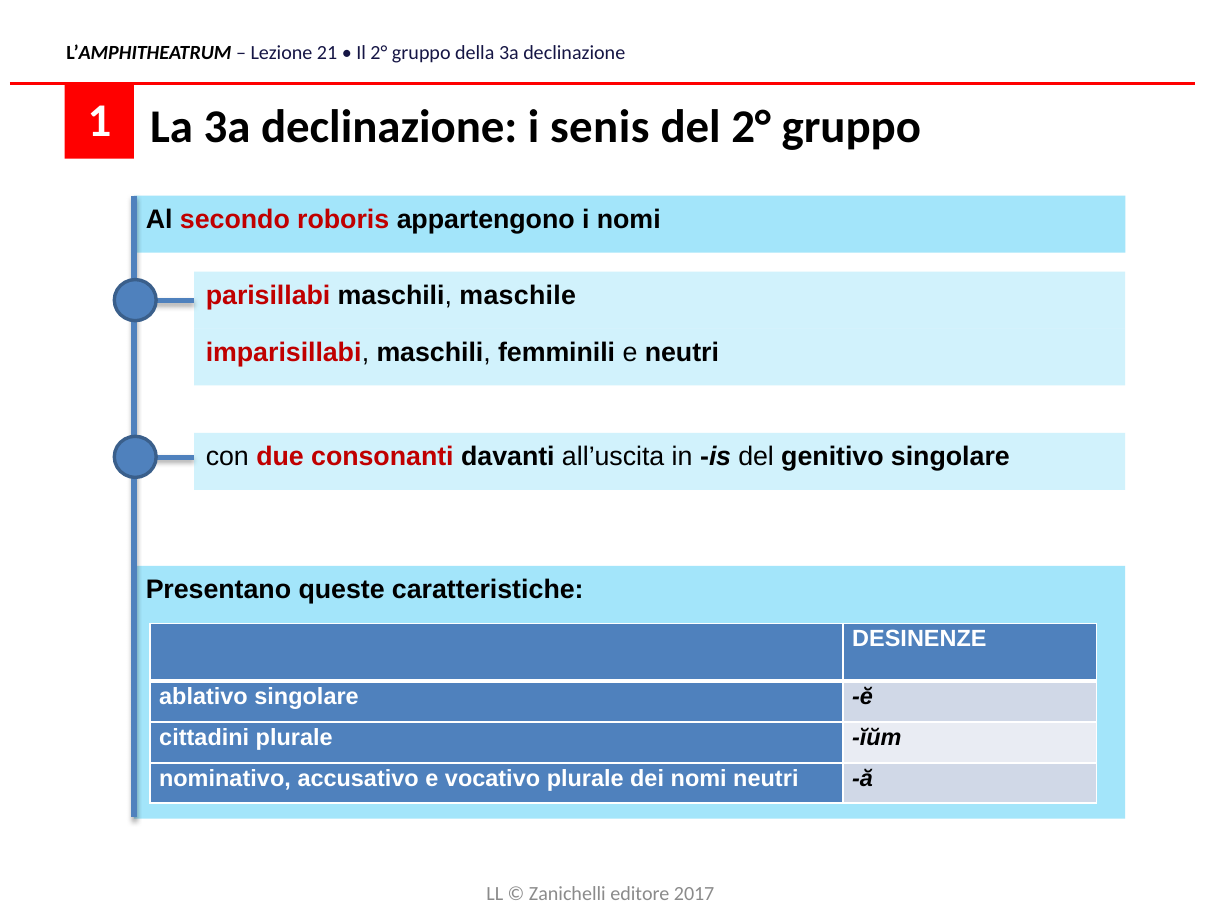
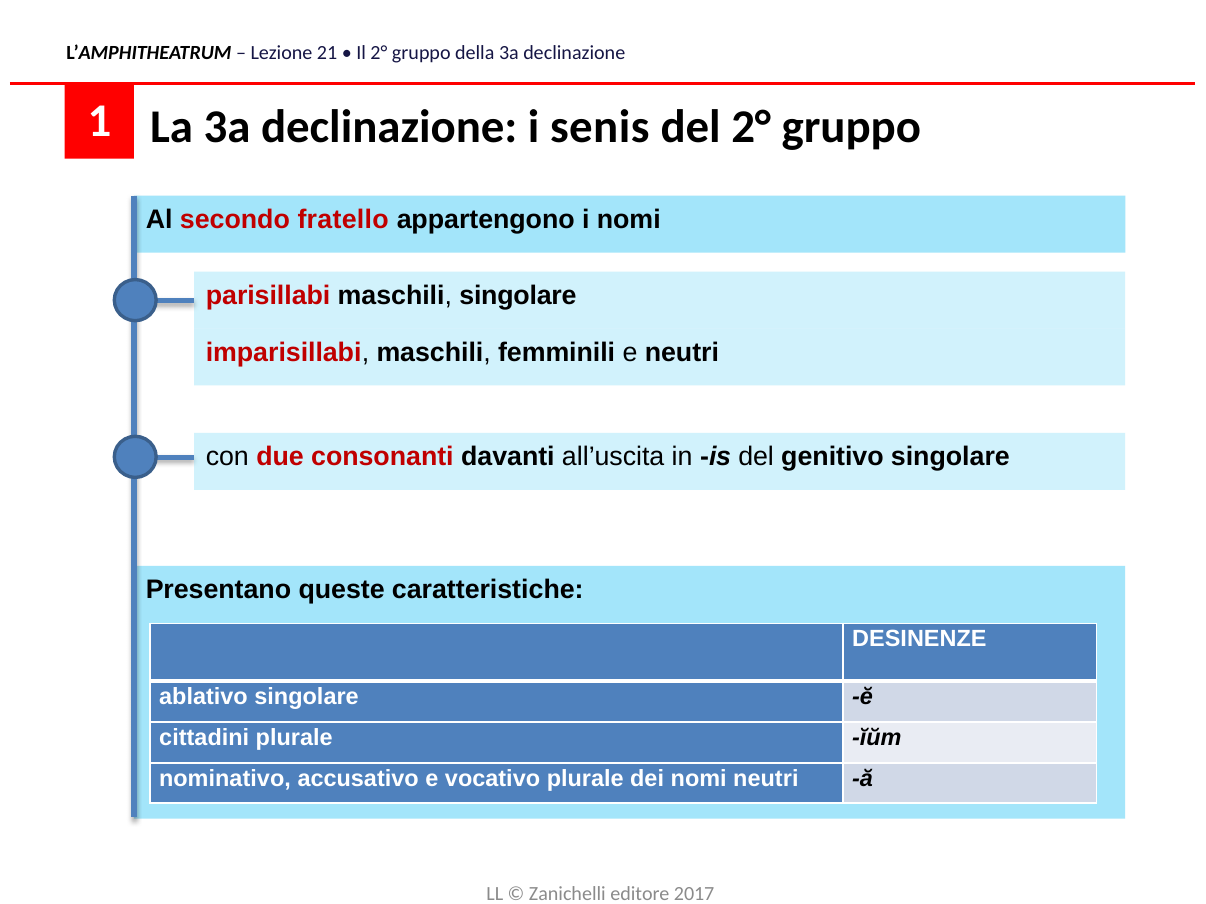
roboris: roboris -> fratello
maschili maschile: maschile -> singolare
